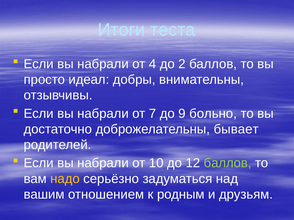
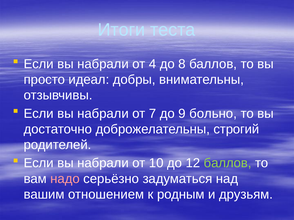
2: 2 -> 8
бывает: бывает -> строгий
надо colour: yellow -> pink
